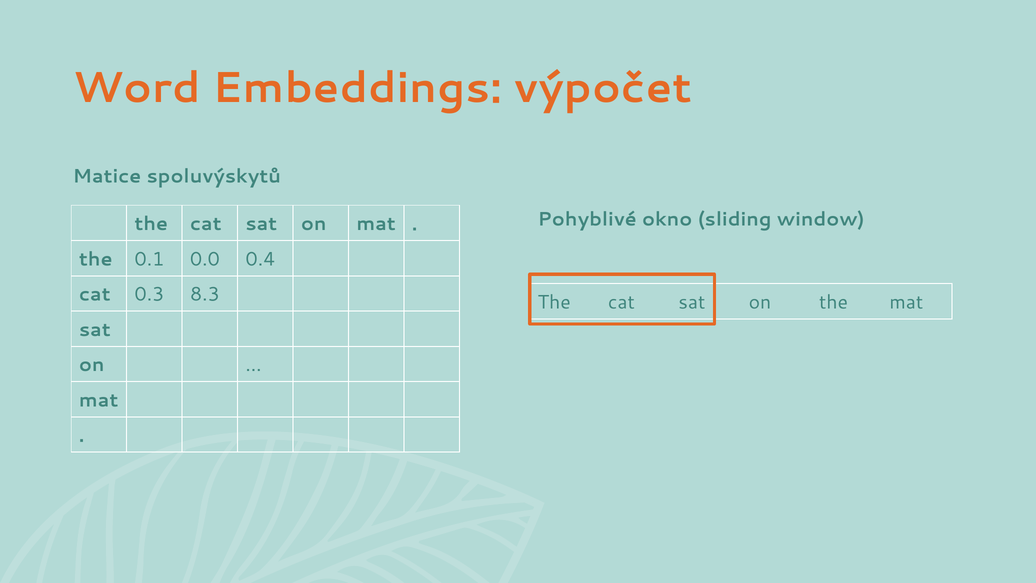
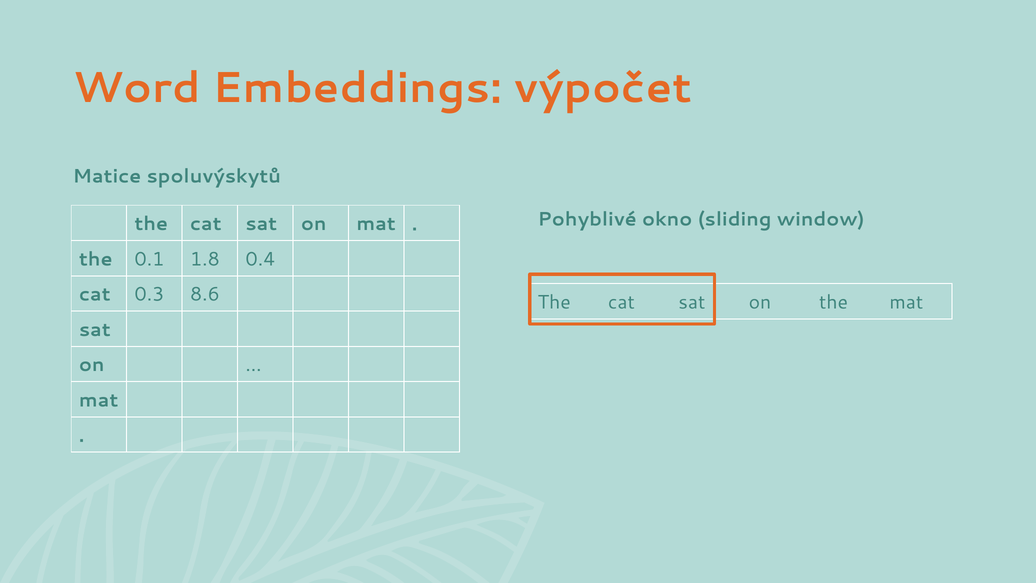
0.0: 0.0 -> 1.8
8.3: 8.3 -> 8.6
